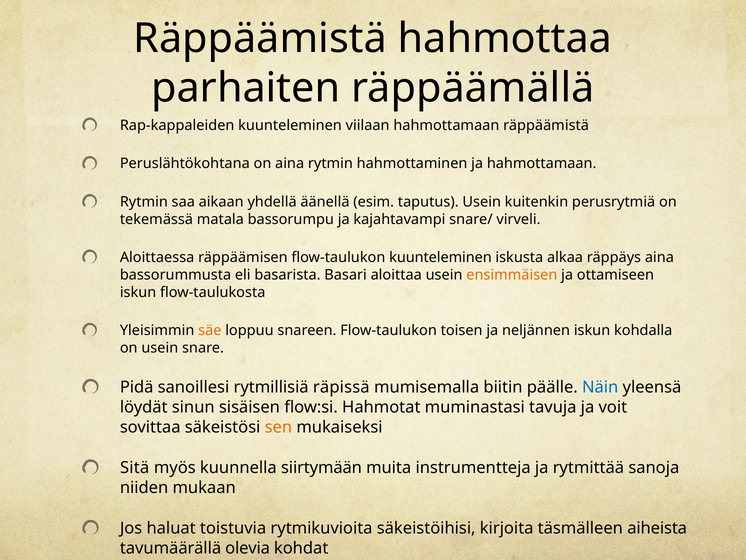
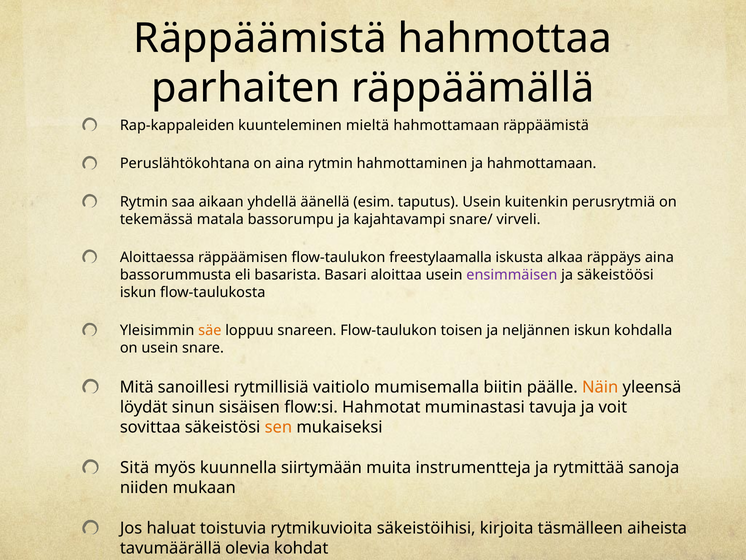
viilaan: viilaan -> mieltä
flow-taulukon kuunteleminen: kuunteleminen -> freestylaamalla
ensimmäisen colour: orange -> purple
ottamiseen: ottamiseen -> säkeistöösi
Pidä: Pidä -> Mitä
räpissä: räpissä -> vaitiolo
Näin colour: blue -> orange
